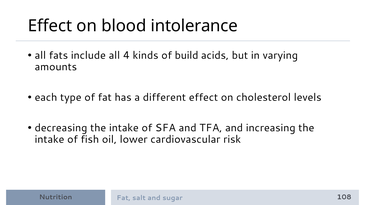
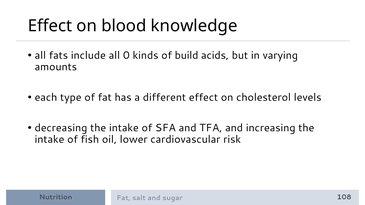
intolerance: intolerance -> knowledge
4: 4 -> 0
